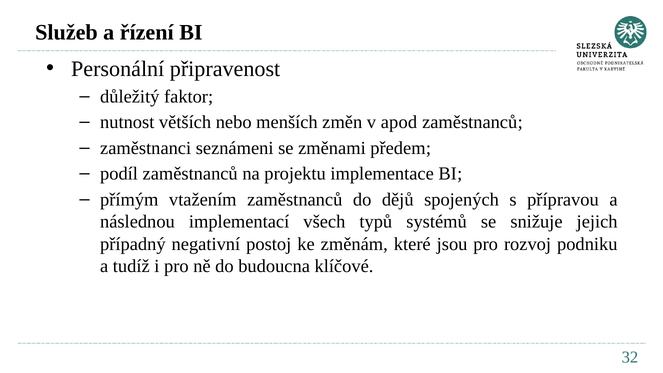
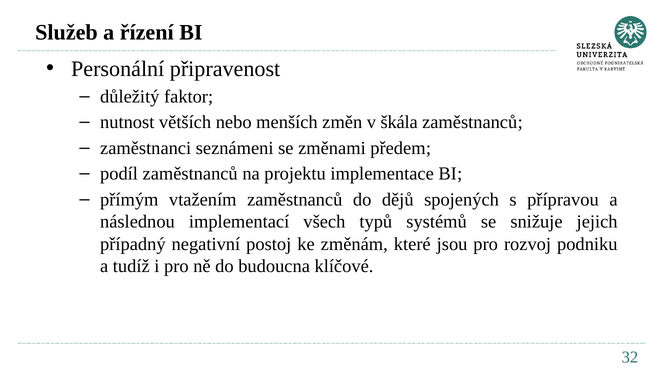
apod: apod -> škála
